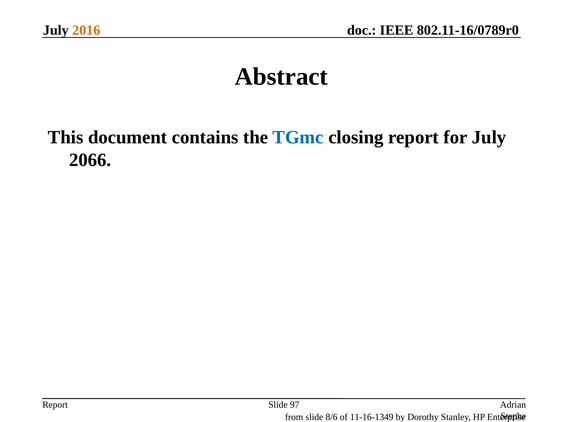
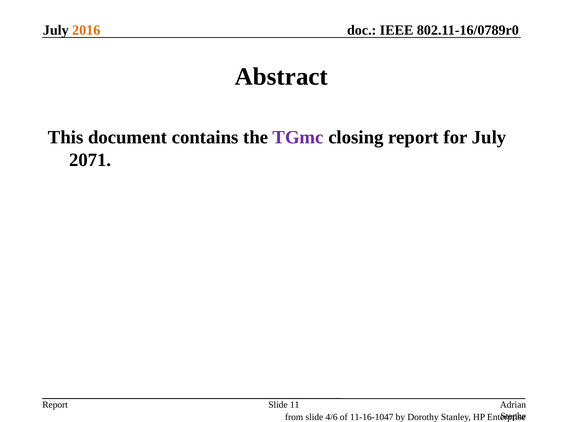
TGmc colour: blue -> purple
2066: 2066 -> 2071
97: 97 -> 11
8/6: 8/6 -> 4/6
11-16-1349: 11-16-1349 -> 11-16-1047
